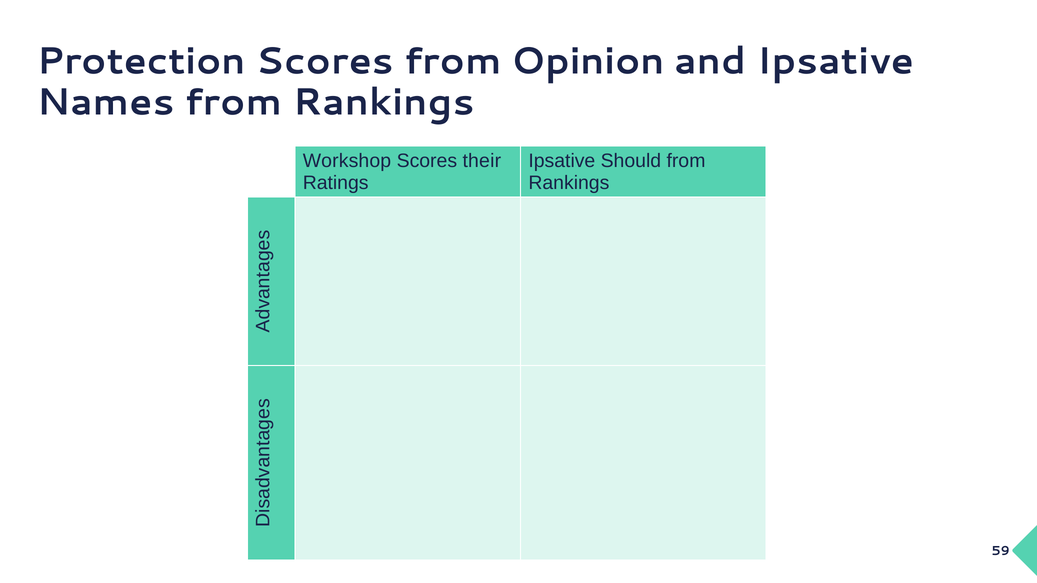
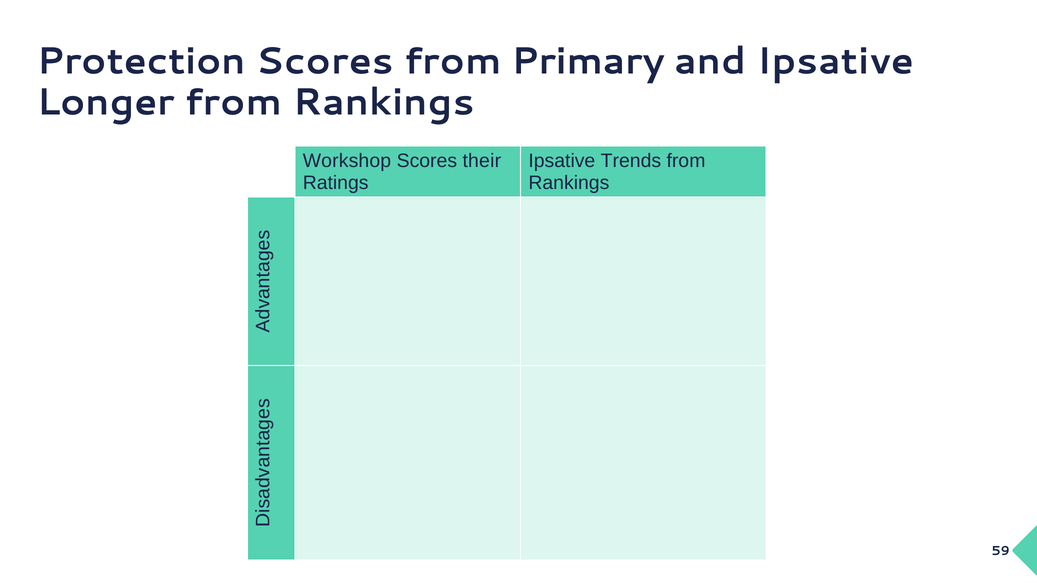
Opinion: Opinion -> Primary
Names: Names -> Longer
Should: Should -> Trends
